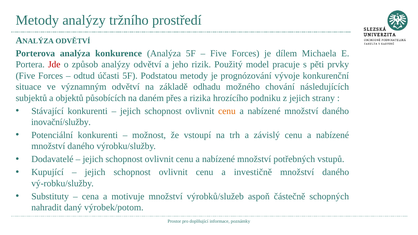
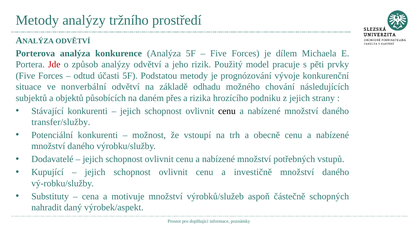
významným: významným -> nonverbální
cenu at (227, 111) colour: orange -> black
inovační/služby: inovační/služby -> transfer/služby
závislý: závislý -> obecně
výrobek/potom: výrobek/potom -> výrobek/aspekt
